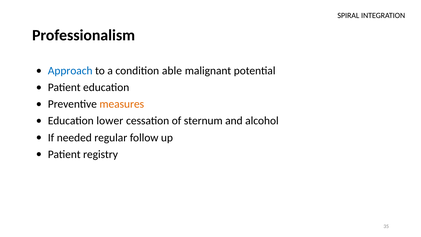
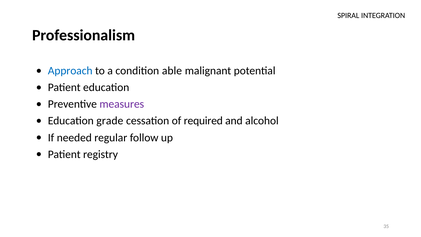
measures colour: orange -> purple
lower: lower -> grade
sternum: sternum -> required
